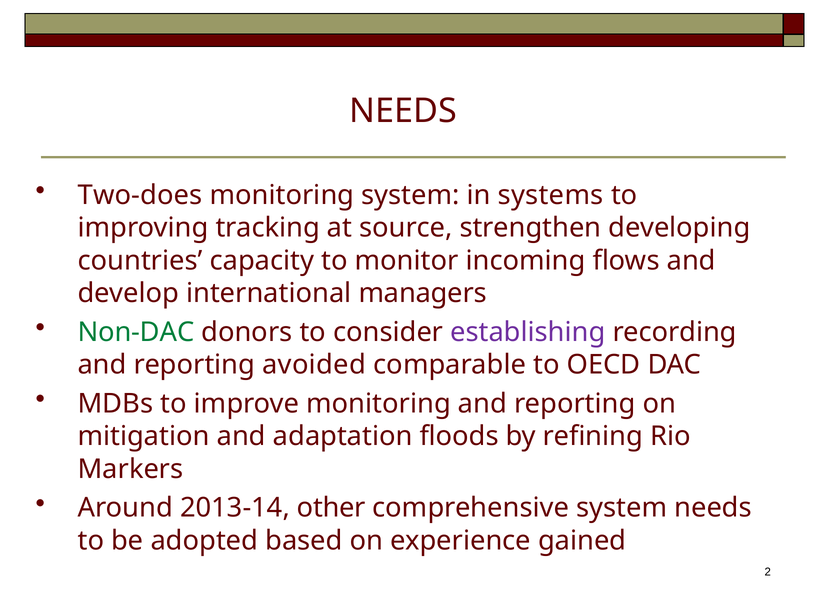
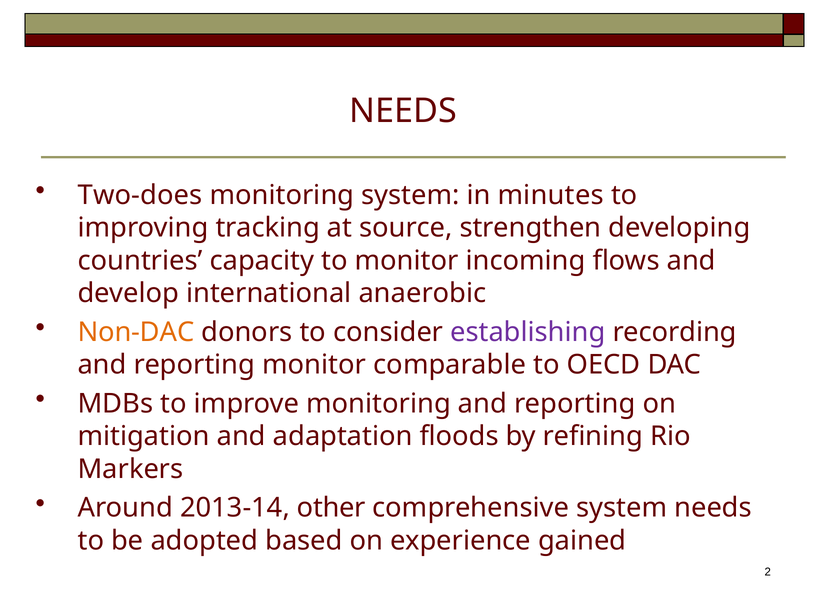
systems: systems -> minutes
managers: managers -> anaerobic
Non-DAC colour: green -> orange
reporting avoided: avoided -> monitor
